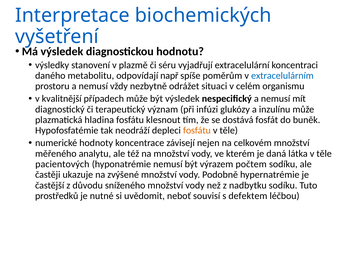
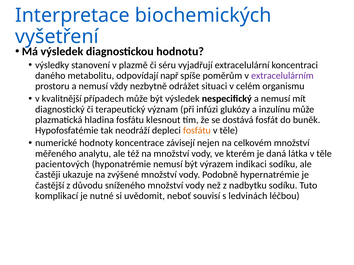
extracelulárním colour: blue -> purple
počtem: počtem -> indikaci
prostředků: prostředků -> komplikací
defektem: defektem -> ledvinách
